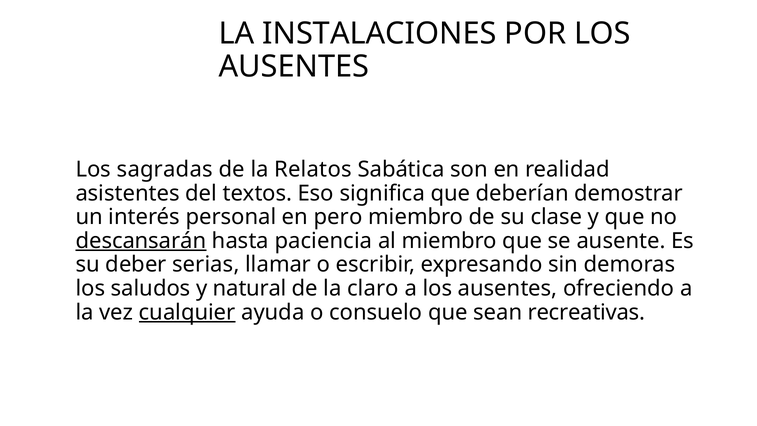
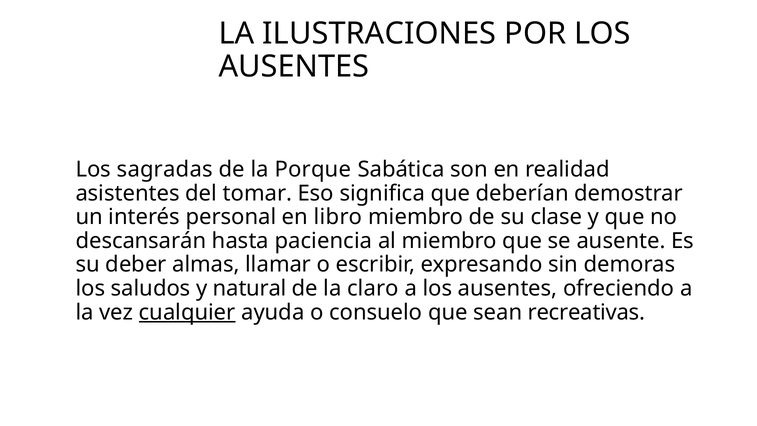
INSTALACIONES: INSTALACIONES -> ILUSTRACIONES
Relatos: Relatos -> Porque
textos: textos -> tomar
pero: pero -> libro
descansarán underline: present -> none
serias: serias -> almas
